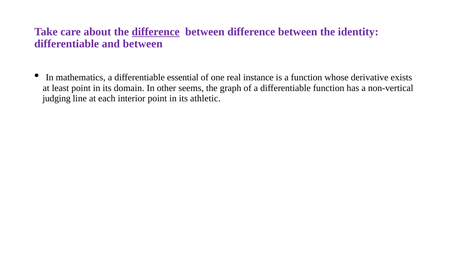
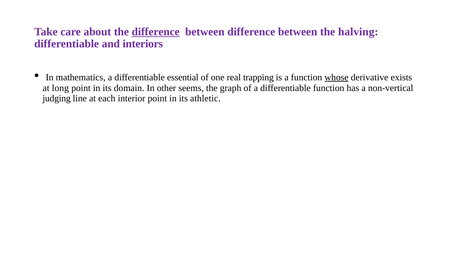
identity: identity -> halving
and between: between -> interiors
instance: instance -> trapping
whose underline: none -> present
least: least -> long
